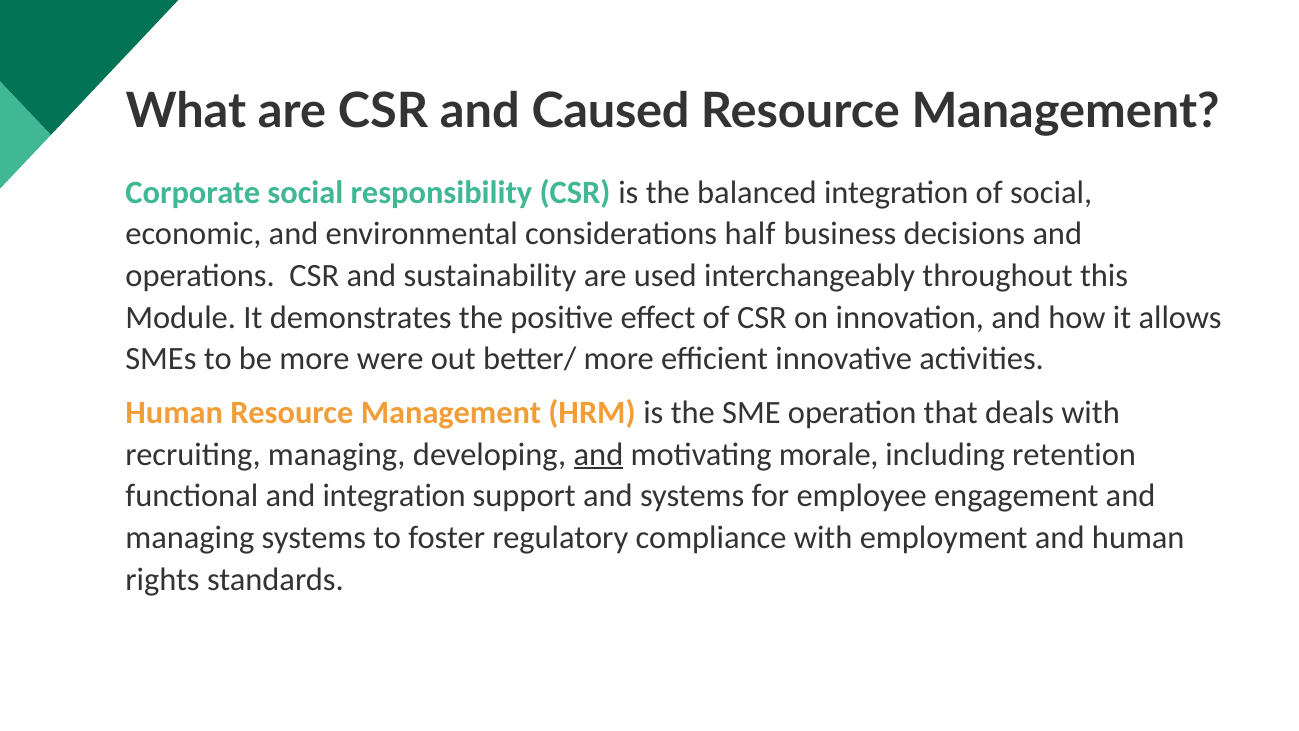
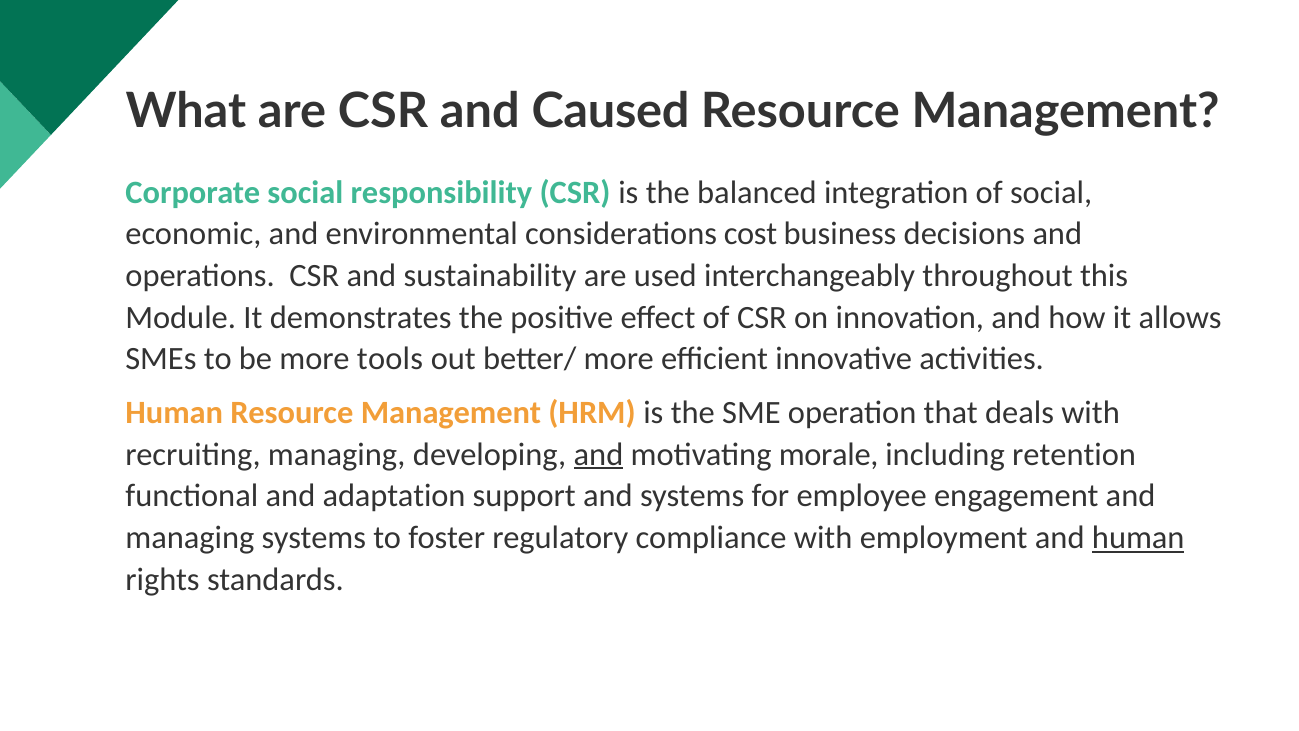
half: half -> cost
were: were -> tools
and integration: integration -> adaptation
human at (1138, 538) underline: none -> present
